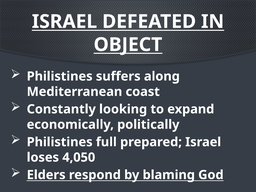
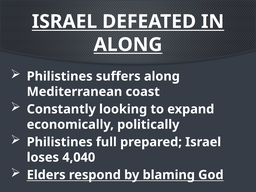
OBJECT at (128, 45): OBJECT -> ALONG
4,050: 4,050 -> 4,040
